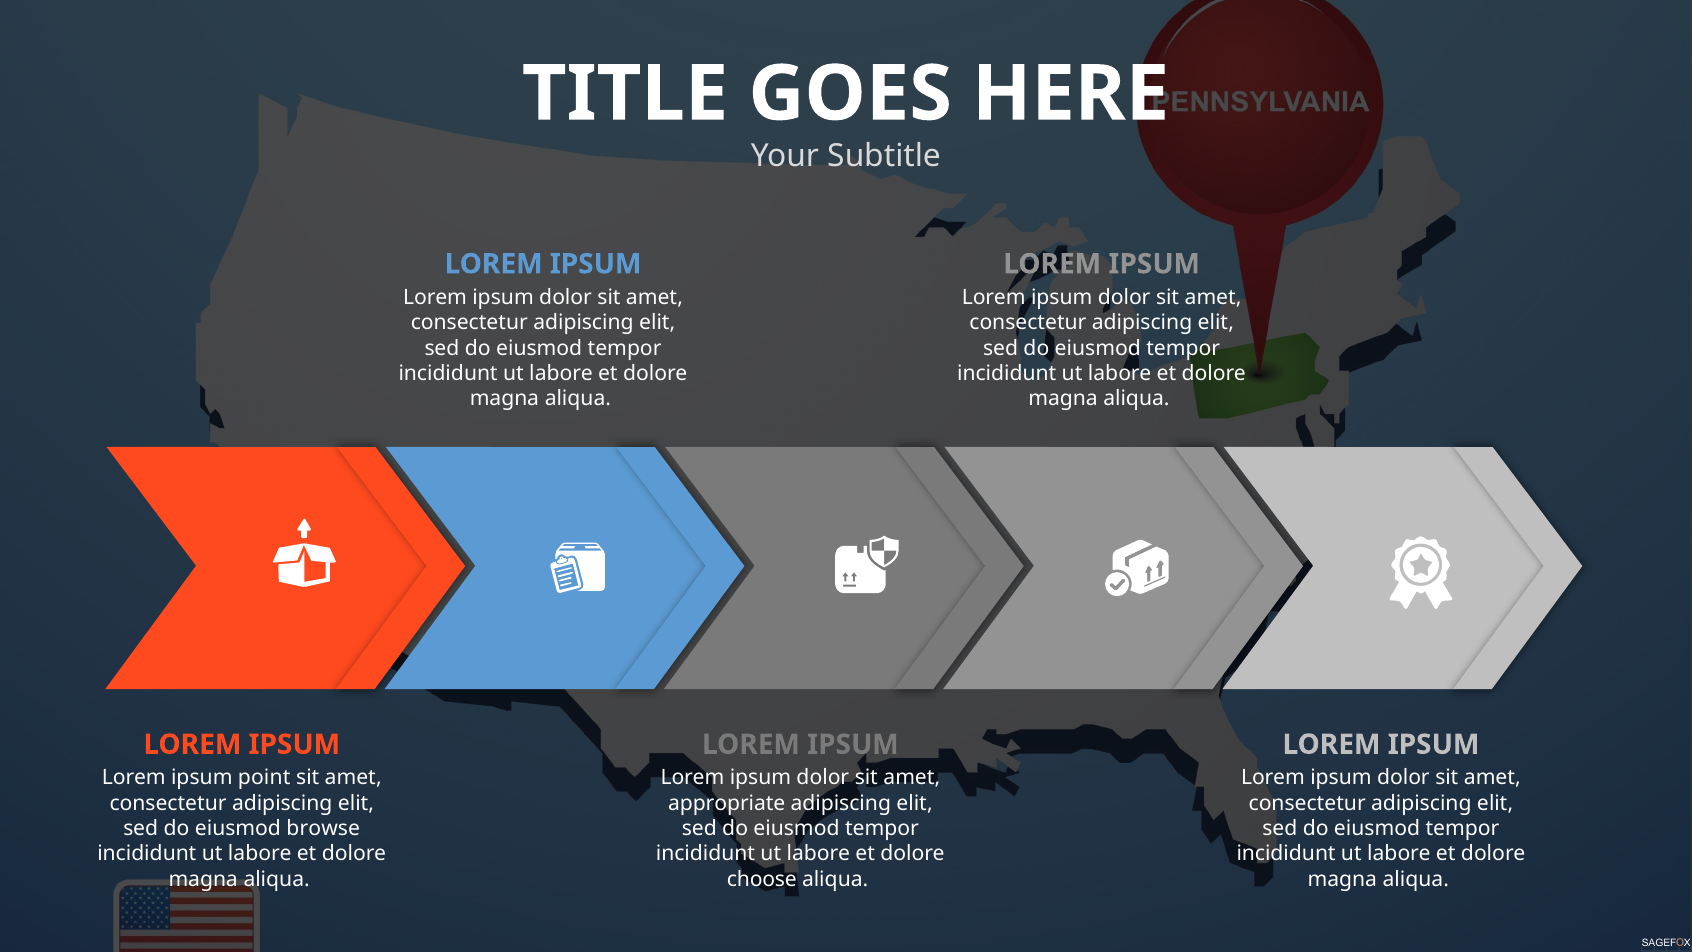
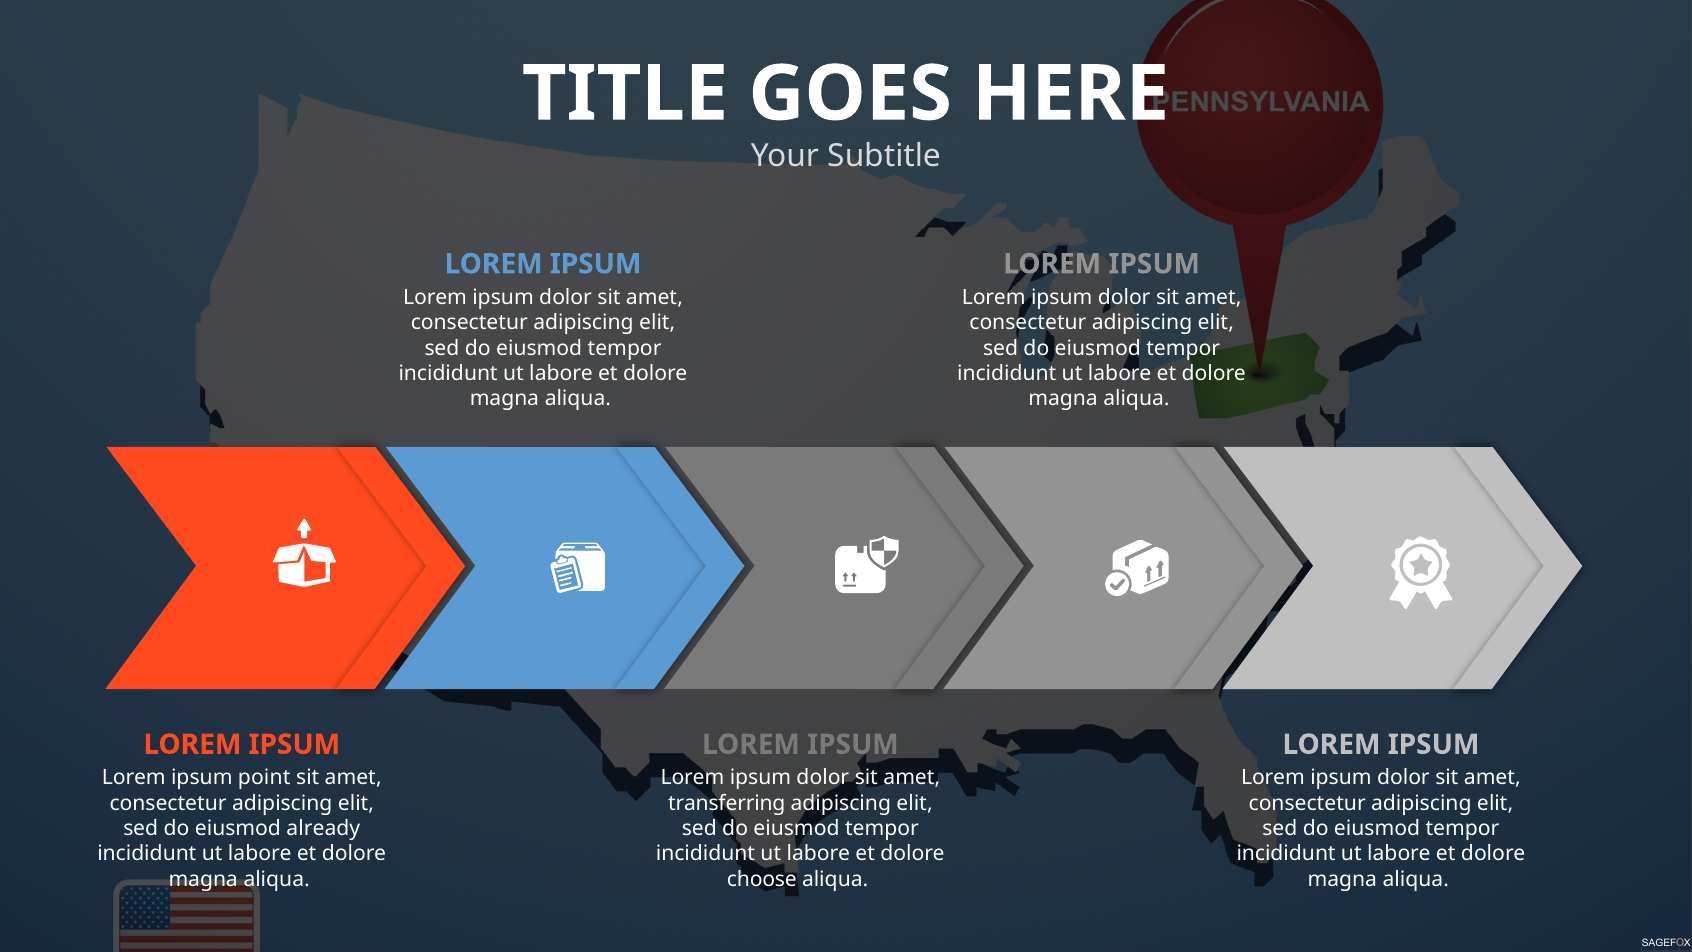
appropriate: appropriate -> transferring
browse: browse -> already
